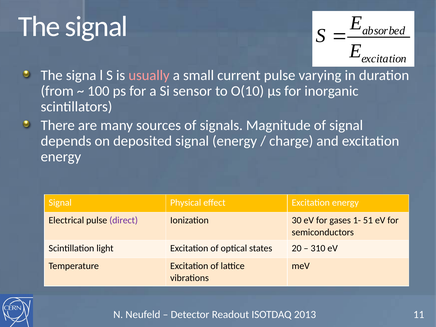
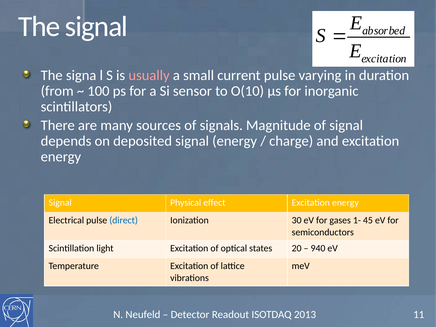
direct colour: purple -> blue
51: 51 -> 45
310: 310 -> 940
